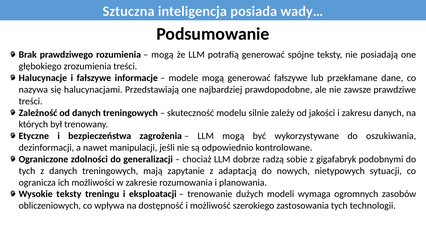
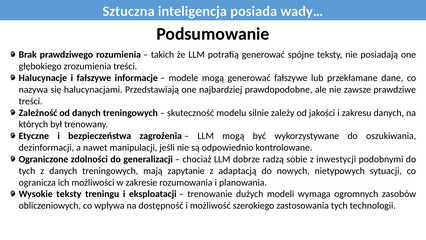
mogą at (162, 55): mogą -> takich
gigafabryk: gigafabryk -> inwestycji
